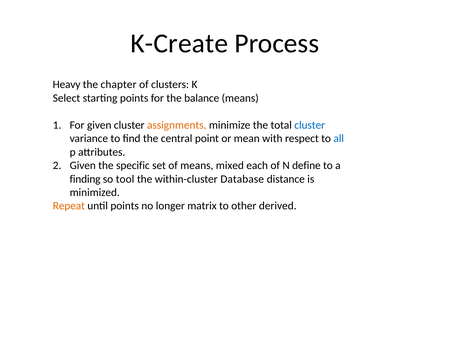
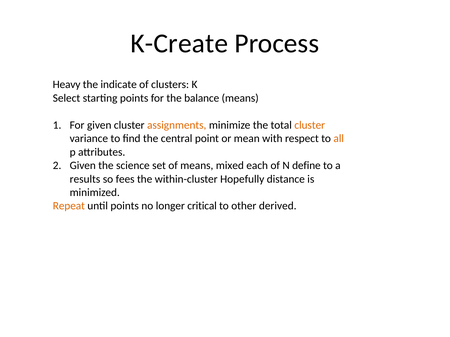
chapter: chapter -> indicate
cluster at (310, 125) colour: blue -> orange
all colour: blue -> orange
specific: specific -> science
finding: finding -> results
tool: tool -> fees
Database: Database -> Hopefully
matrix: matrix -> critical
